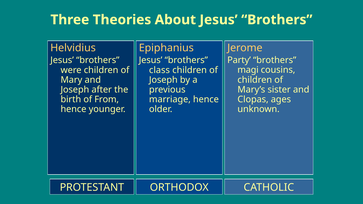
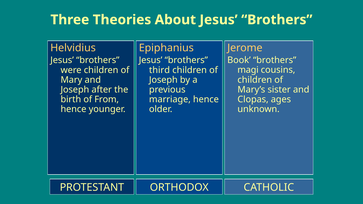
Party: Party -> Book
class: class -> third
